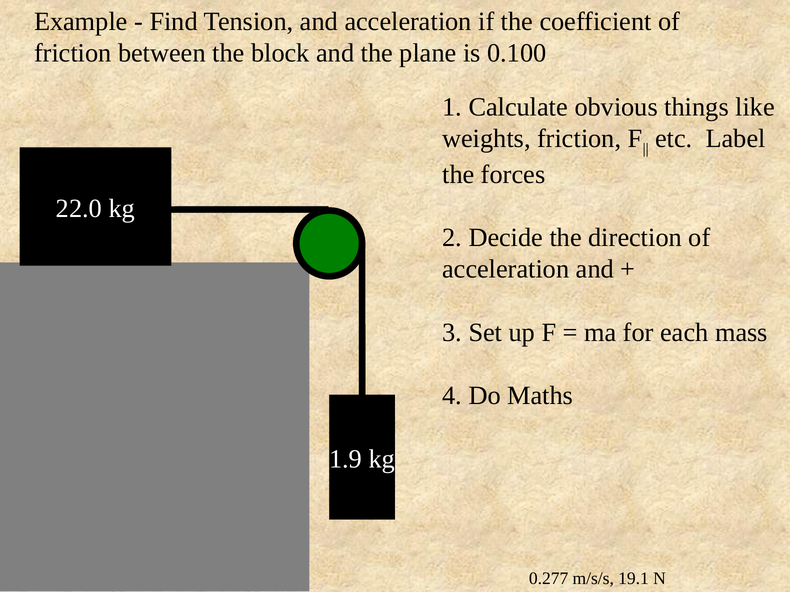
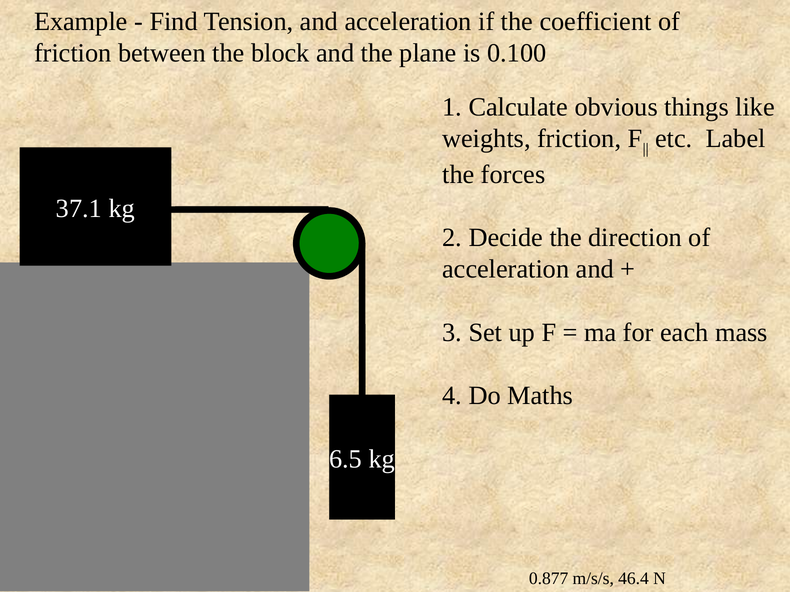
22.0: 22.0 -> 37.1
1.9: 1.9 -> 6.5
0.277: 0.277 -> 0.877
19.1: 19.1 -> 46.4
